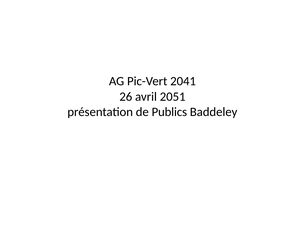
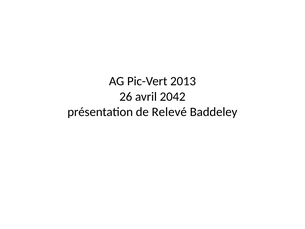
2041: 2041 -> 2013
2051: 2051 -> 2042
Publics: Publics -> Relevé
